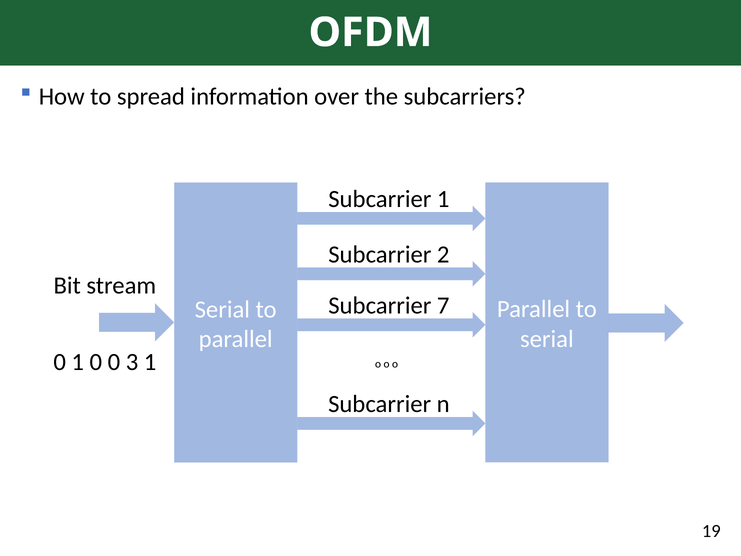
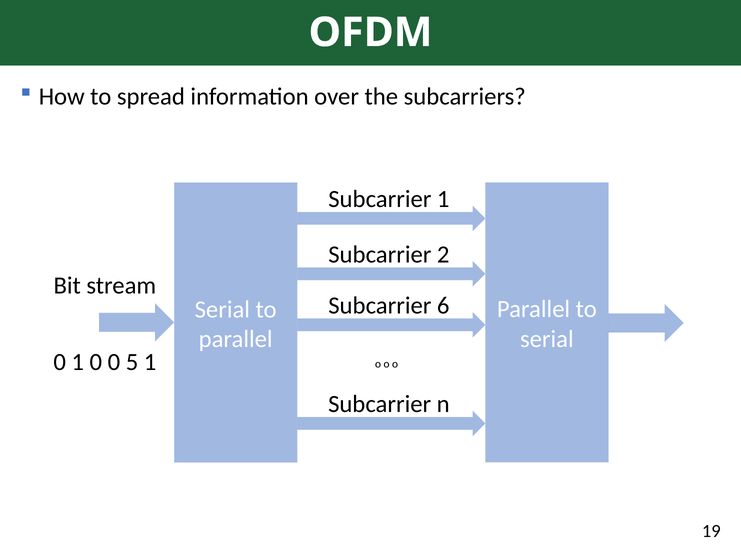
7: 7 -> 6
3: 3 -> 5
